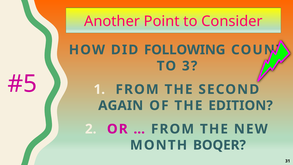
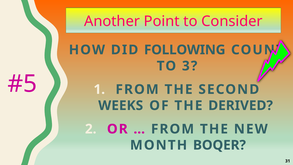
AGAIN: AGAIN -> WEEKS
EDITION: EDITION -> DERIVED
